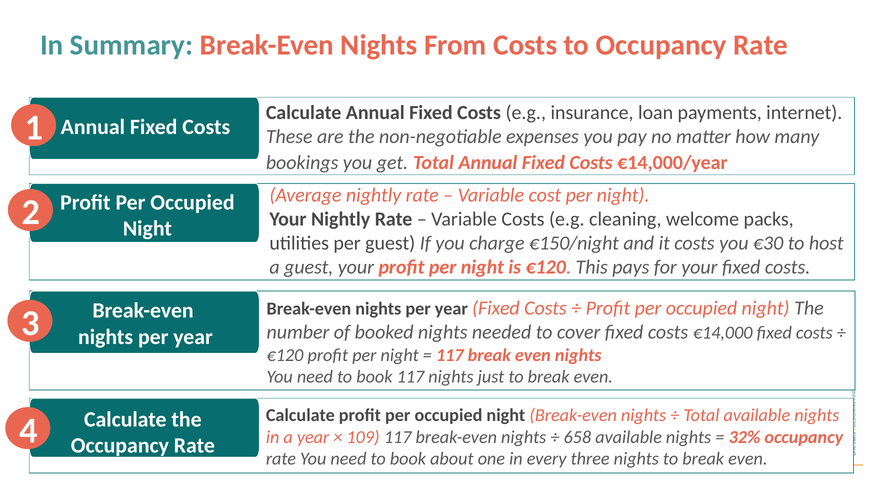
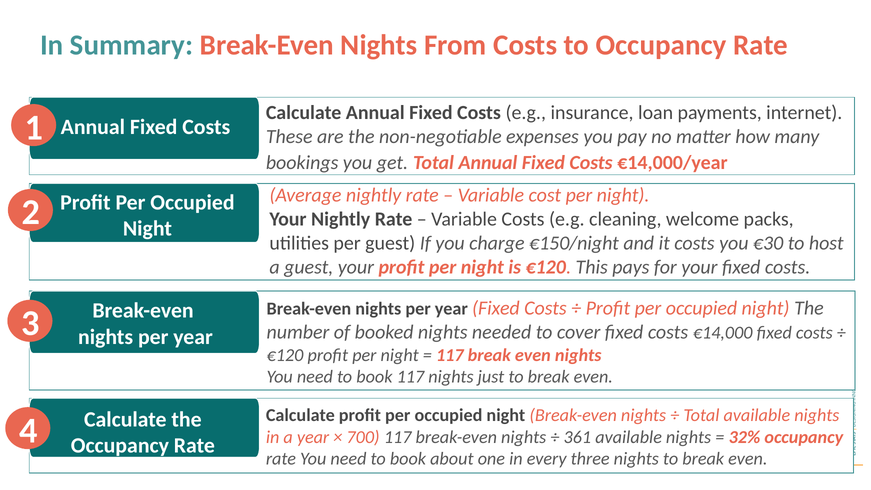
109: 109 -> 700
658: 658 -> 361
